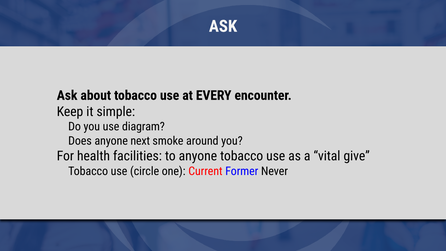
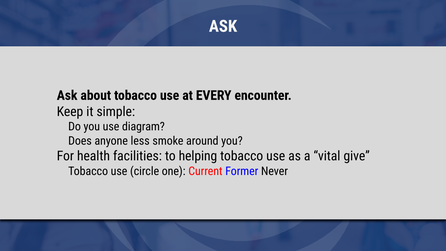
next: next -> less
to anyone: anyone -> helping
